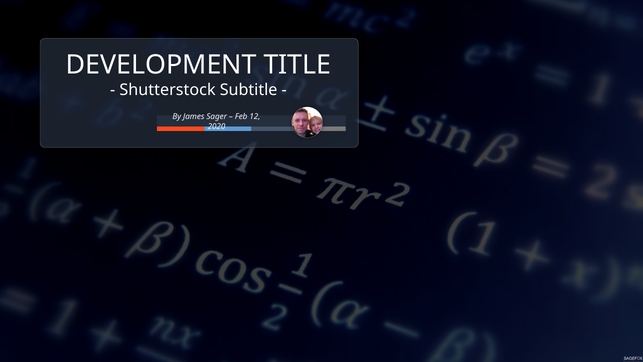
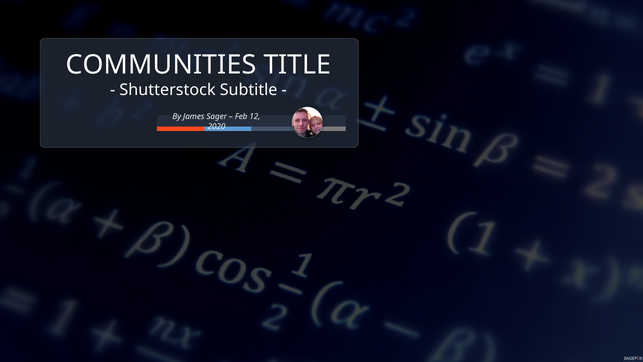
DEVELOPMENT: DEVELOPMENT -> COMMUNITIES
